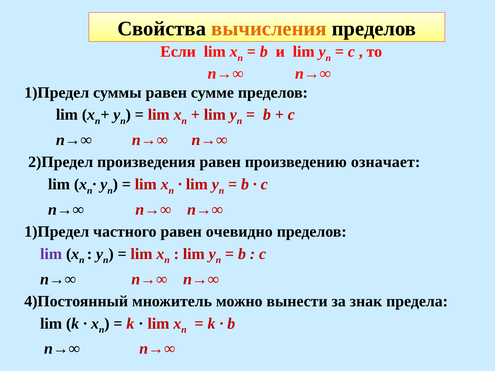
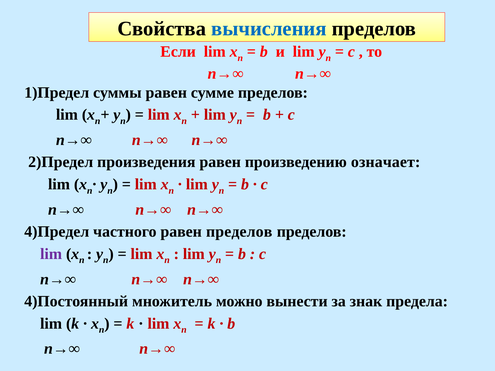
вычисления colour: orange -> blue
1)Предел at (57, 232): 1)Предел -> 4)Предел
равен очевидно: очевидно -> пределов
